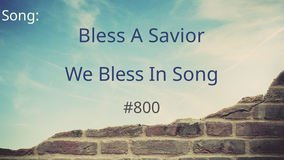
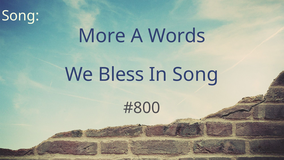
Bless at (102, 36): Bless -> More
Savior: Savior -> Words
